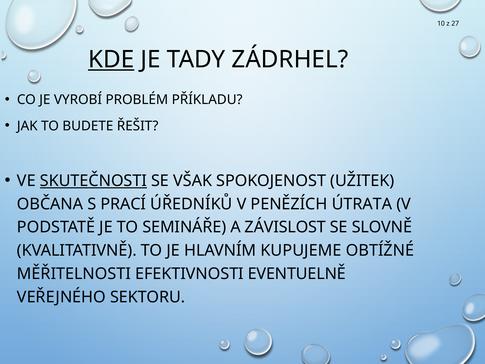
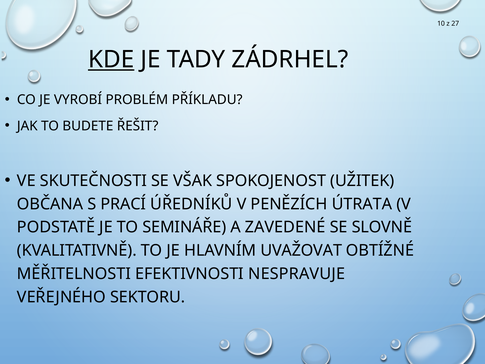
SKUTEČNOSTI underline: present -> none
ZÁVISLOST: ZÁVISLOST -> ZAVEDENÉ
KUPUJEME: KUPUJEME -> UVAŽOVAT
EVENTUELNĚ: EVENTUELNĚ -> NESPRAVUJE
